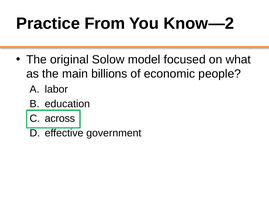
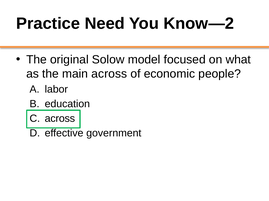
From: From -> Need
main billions: billions -> across
